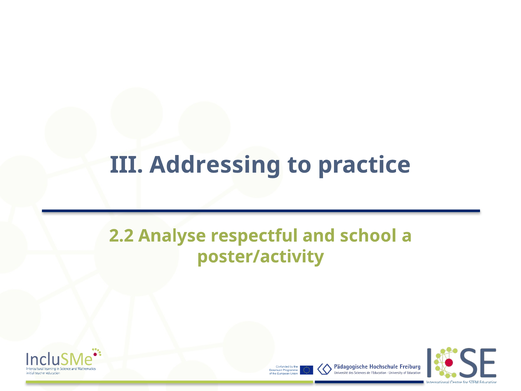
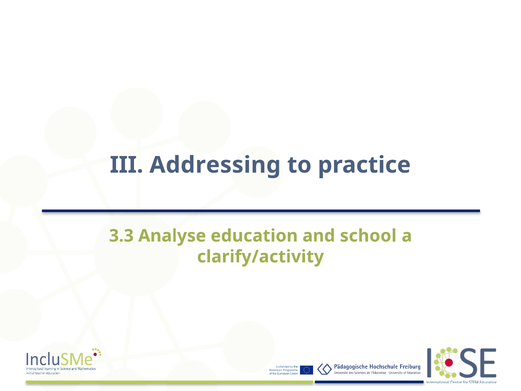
2.2: 2.2 -> 3.3
respectful: respectful -> education
poster/activity: poster/activity -> clarify/activity
